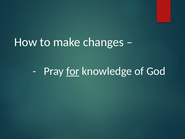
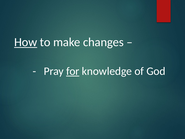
How underline: none -> present
